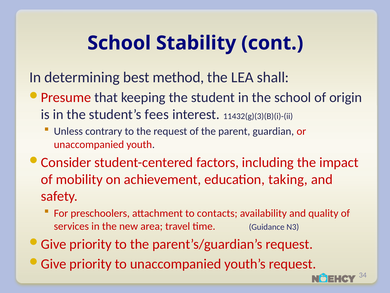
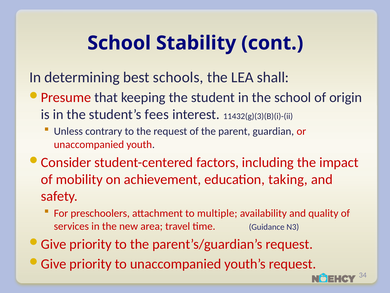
method: method -> schools
contacts: contacts -> multiple
